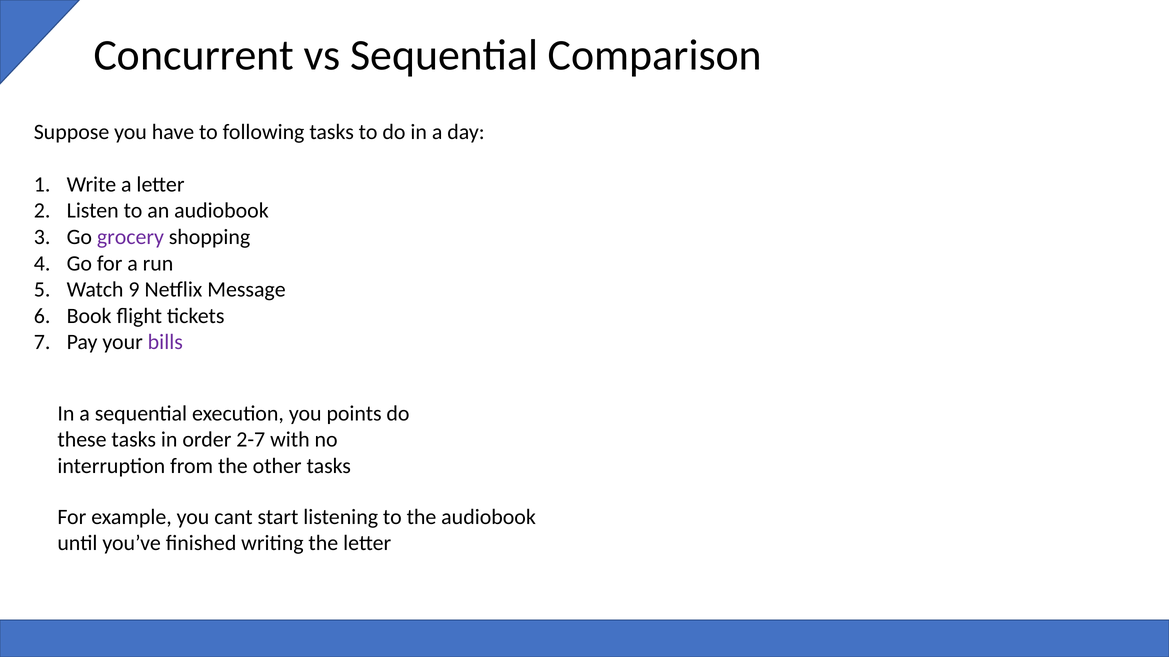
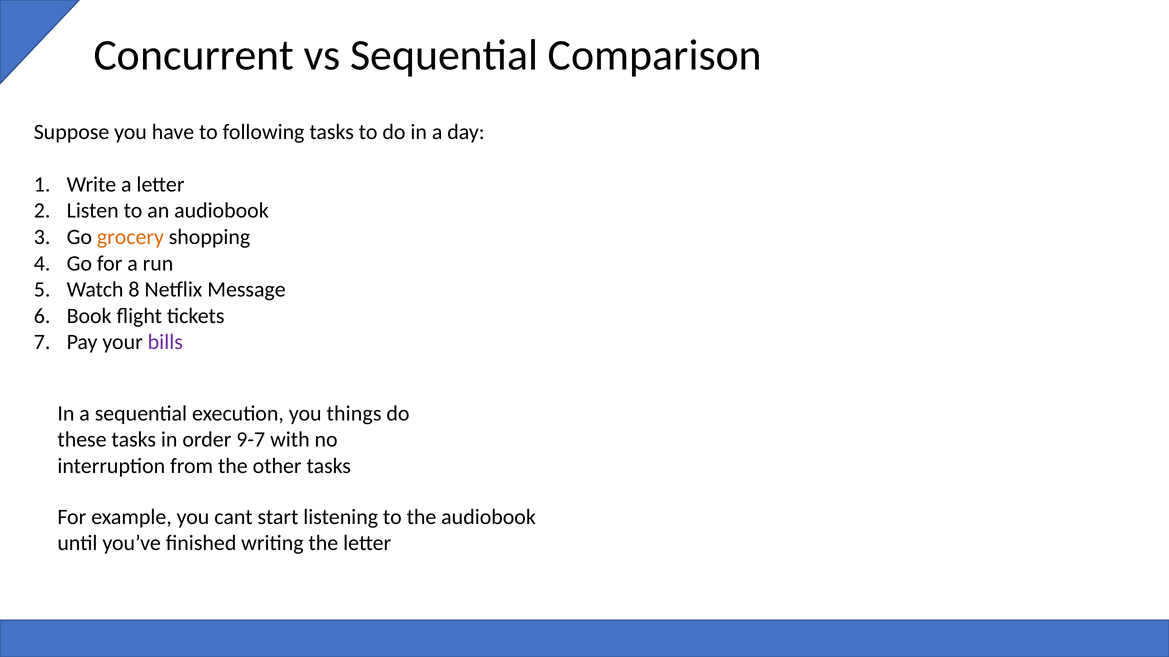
grocery colour: purple -> orange
9: 9 -> 8
points: points -> things
2-7: 2-7 -> 9-7
